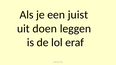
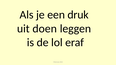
juist: juist -> druk
